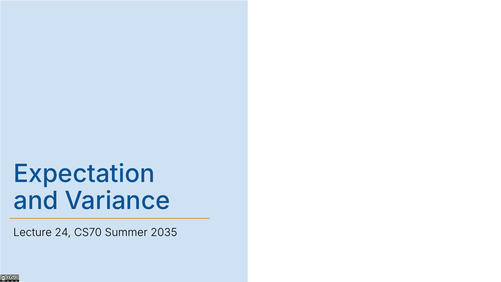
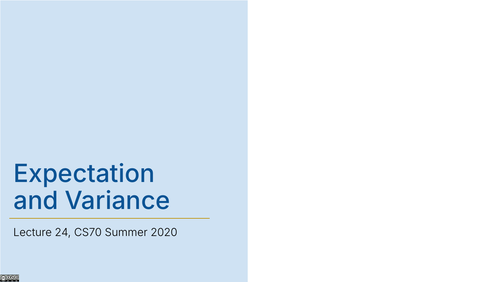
2035: 2035 -> 2020
